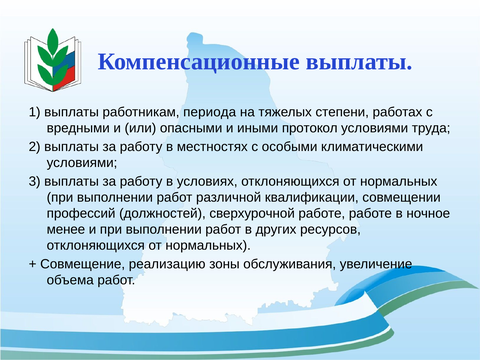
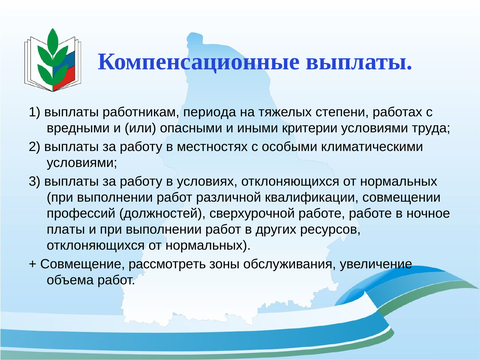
протокол: протокол -> критерии
менее: менее -> платы
реализацию: реализацию -> рассмотреть
